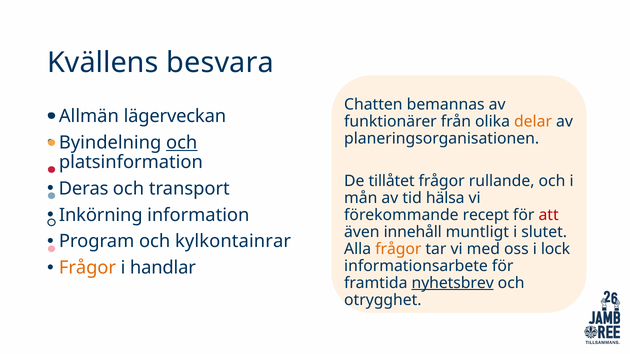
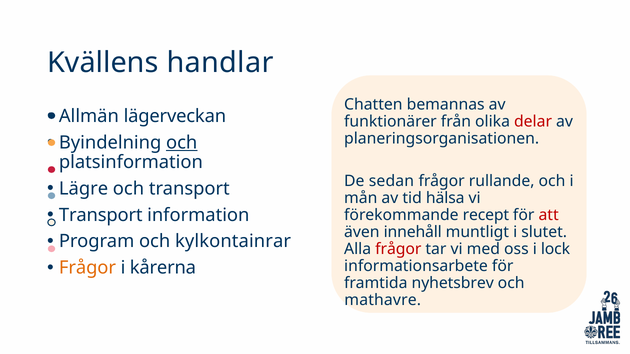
besvara: besvara -> handlar
delar colour: orange -> red
tillåtet: tillåtet -> sedan
Deras: Deras -> Lägre
Inkörning at (101, 215): Inkörning -> Transport
frågor at (398, 249) colour: orange -> red
handlar: handlar -> kårerna
nyhetsbrev underline: present -> none
otrygghet: otrygghet -> mathavre
